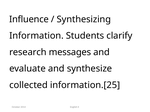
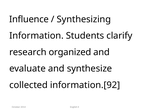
messages: messages -> organized
information.[25: information.[25 -> information.[92
